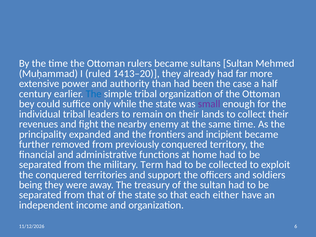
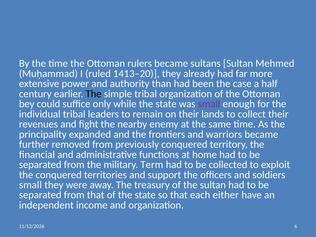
The at (94, 94) colour: blue -> black
incipient: incipient -> warriors
being at (31, 185): being -> small
